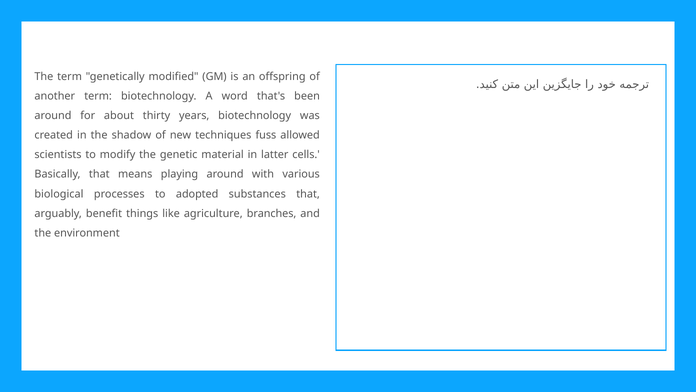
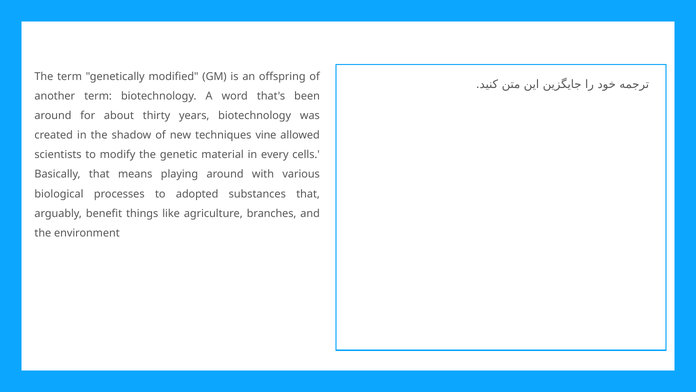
fuss: fuss -> vine
latter: latter -> every
